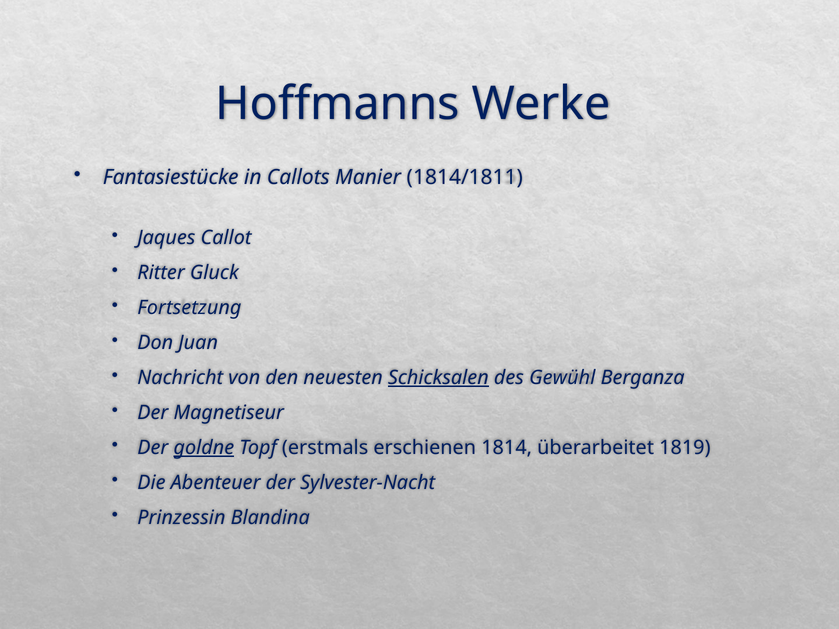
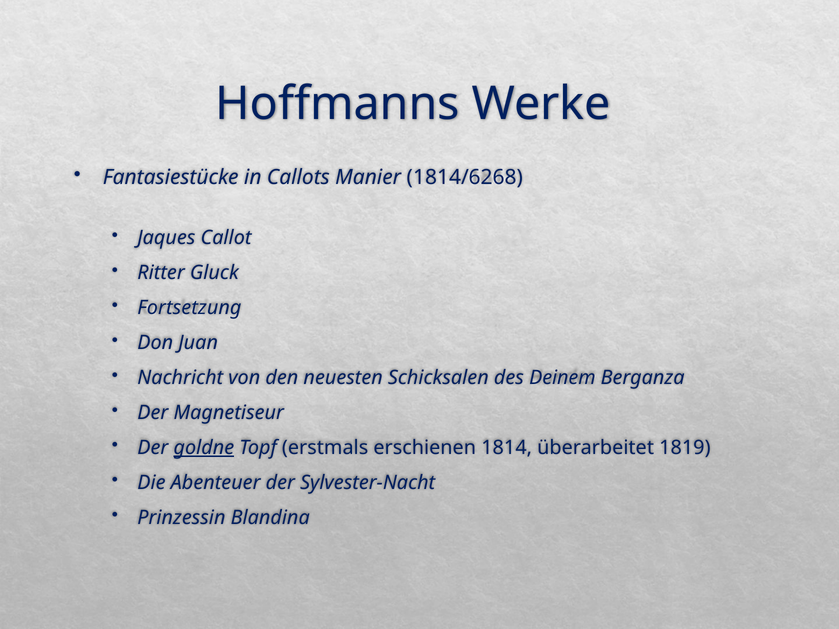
1814/1811: 1814/1811 -> 1814/6268
Schicksalen underline: present -> none
Gewühl: Gewühl -> Deinem
